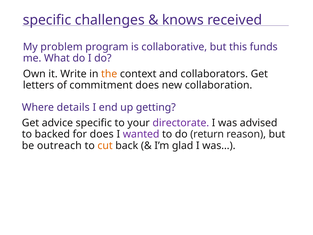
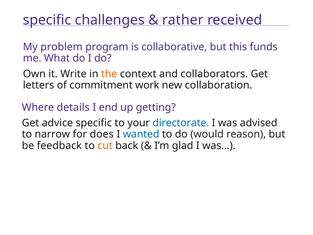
knows: knows -> rather
commitment does: does -> work
directorate colour: purple -> blue
backed: backed -> narrow
wanted colour: purple -> blue
return: return -> would
outreach: outreach -> feedback
